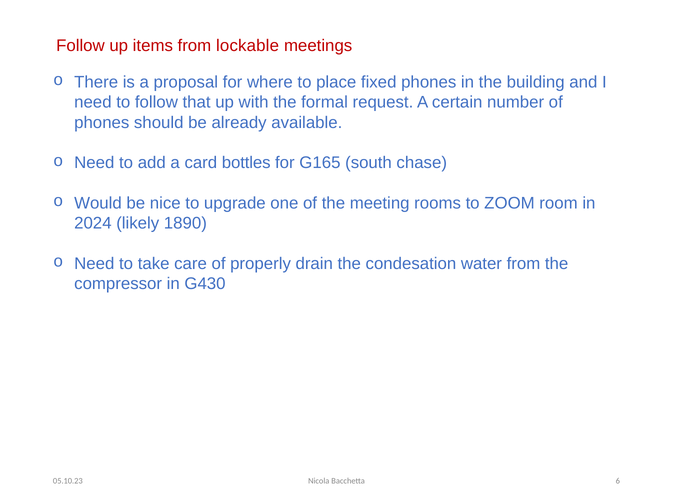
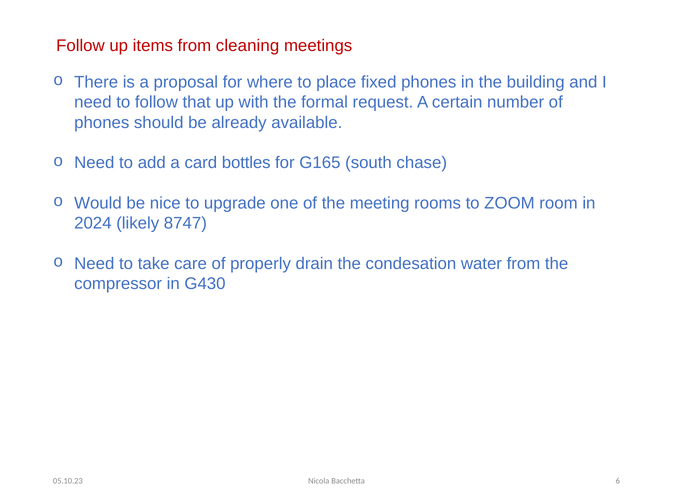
lockable: lockable -> cleaning
1890: 1890 -> 8747
